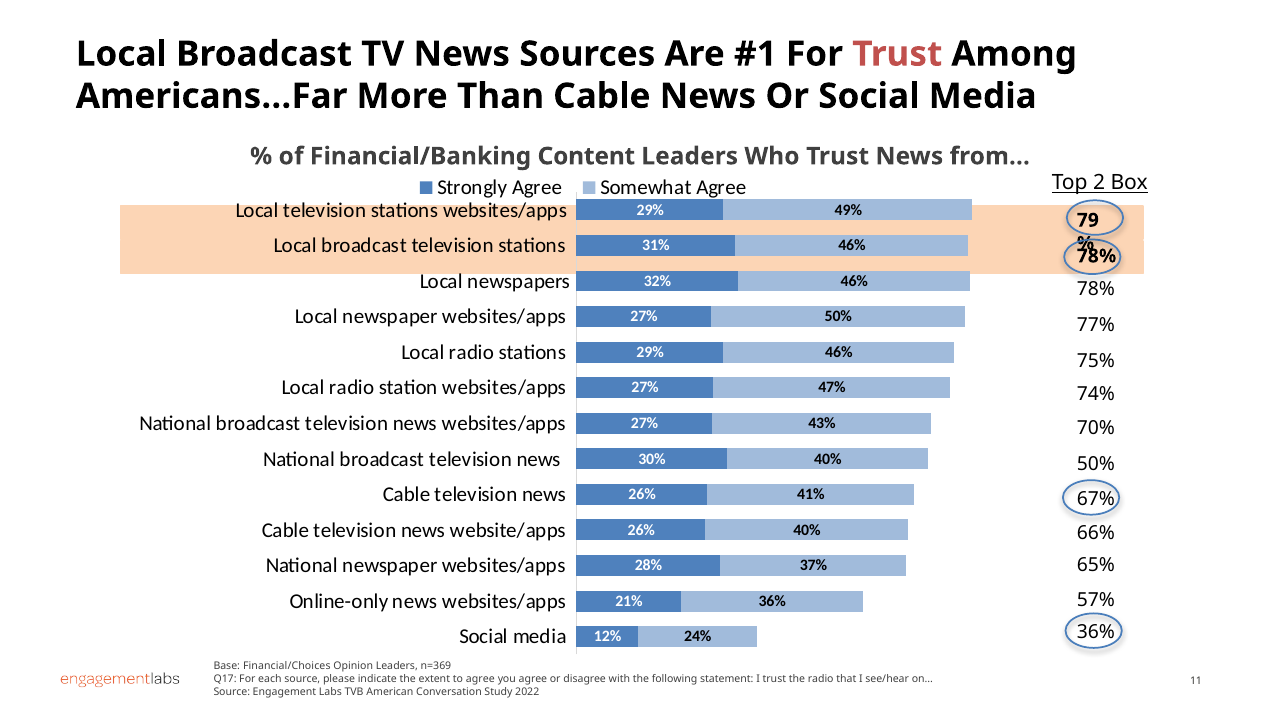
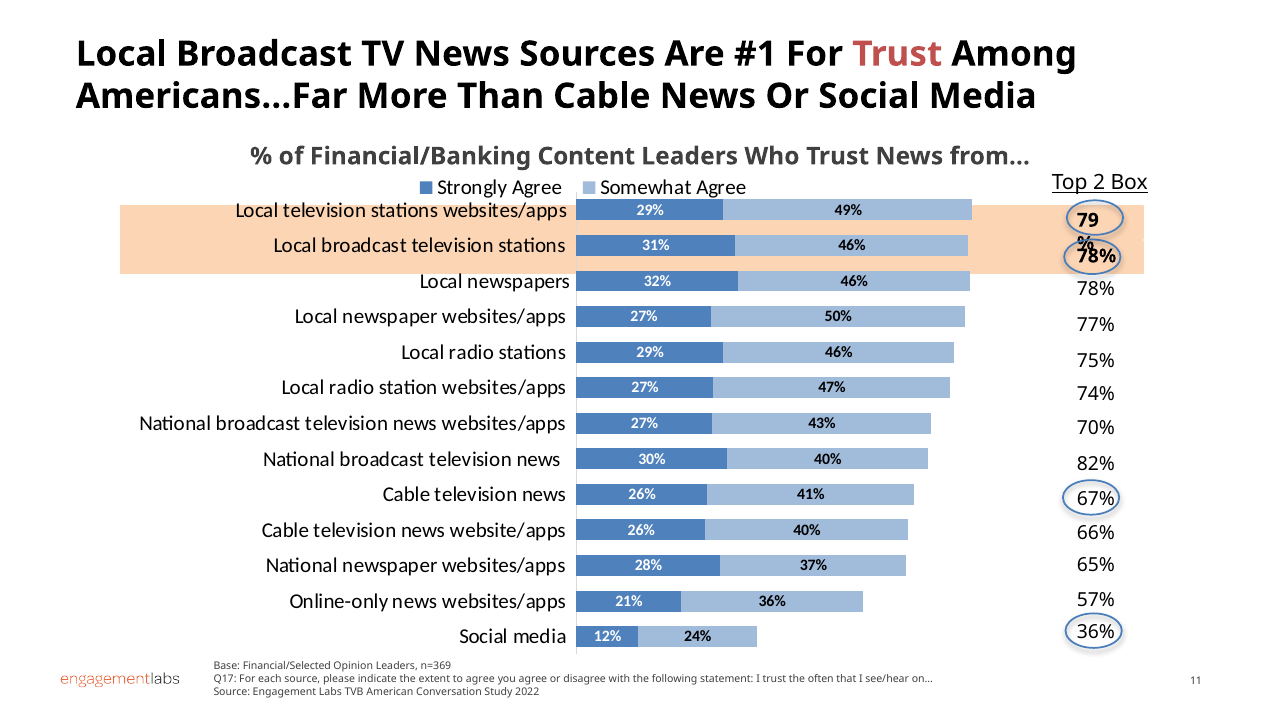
50% at (1096, 464): 50% -> 82%
Financial/Choices: Financial/Choices -> Financial/Selected
the radio: radio -> often
